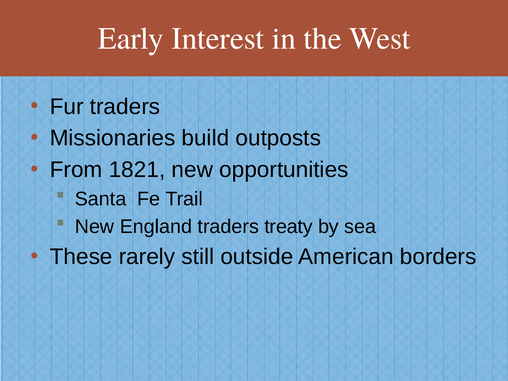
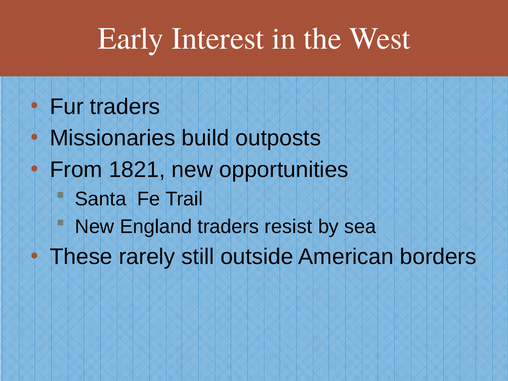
treaty: treaty -> resist
